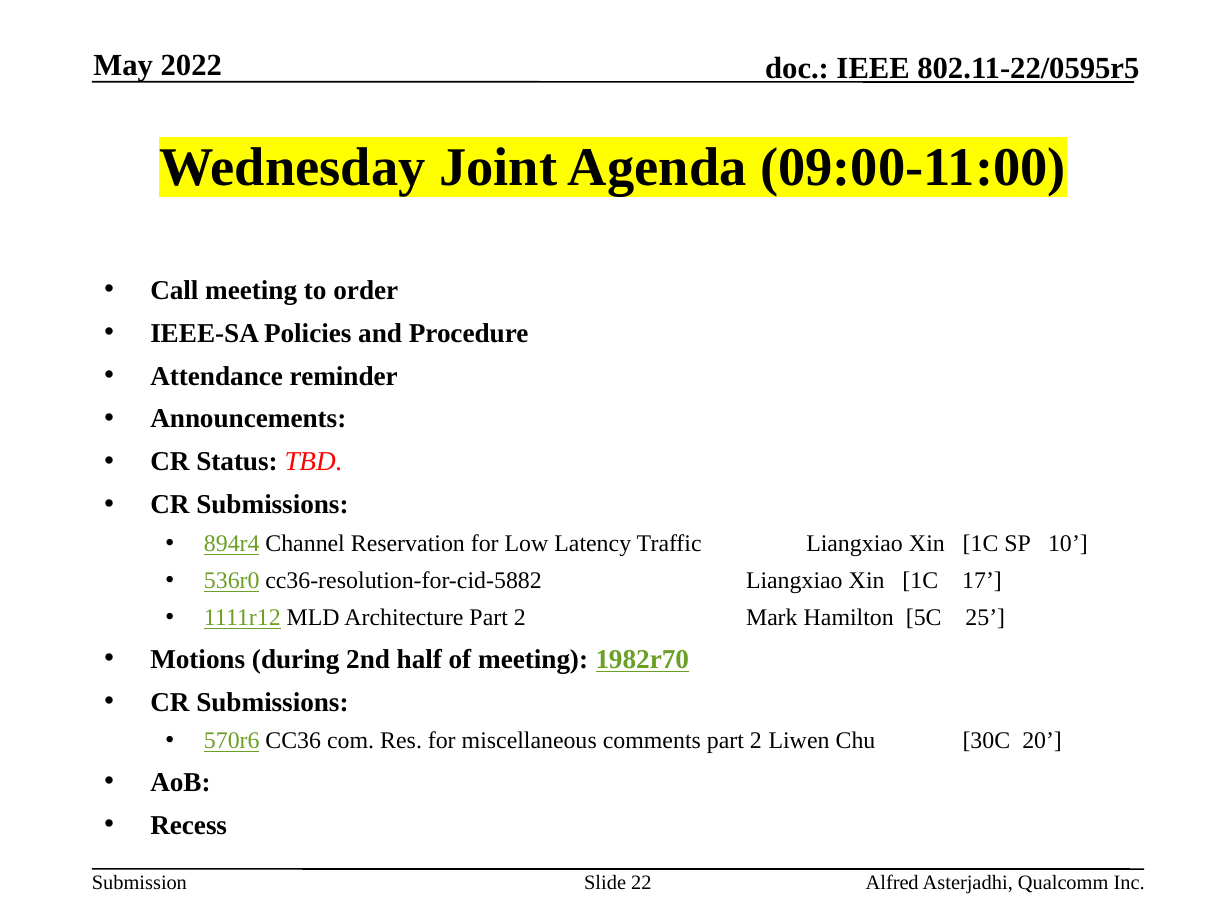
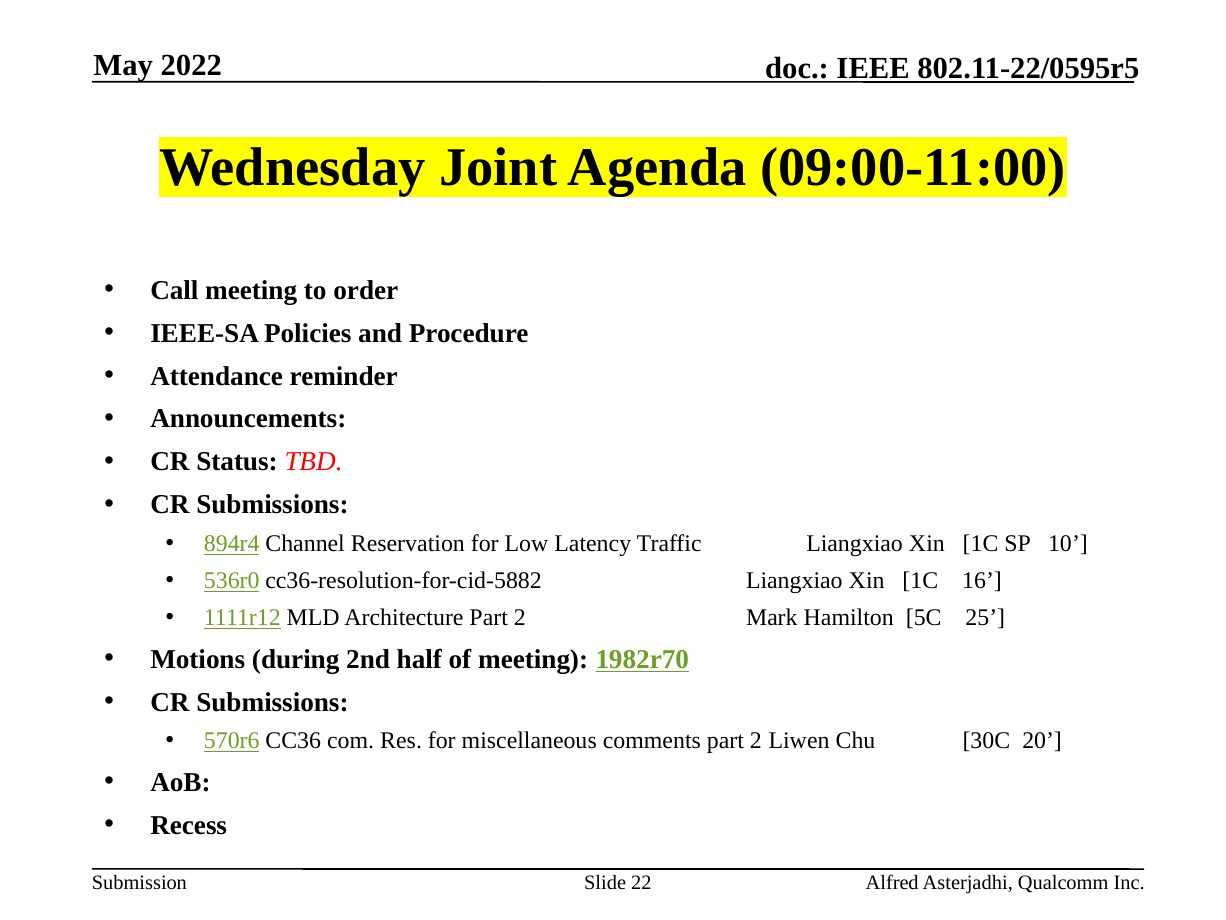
17: 17 -> 16
